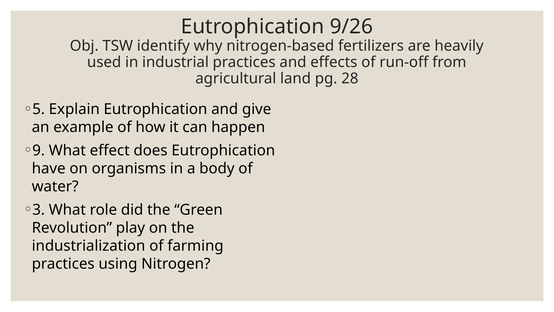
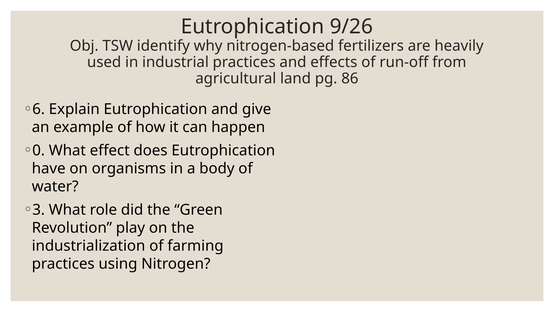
28: 28 -> 86
5: 5 -> 6
9: 9 -> 0
